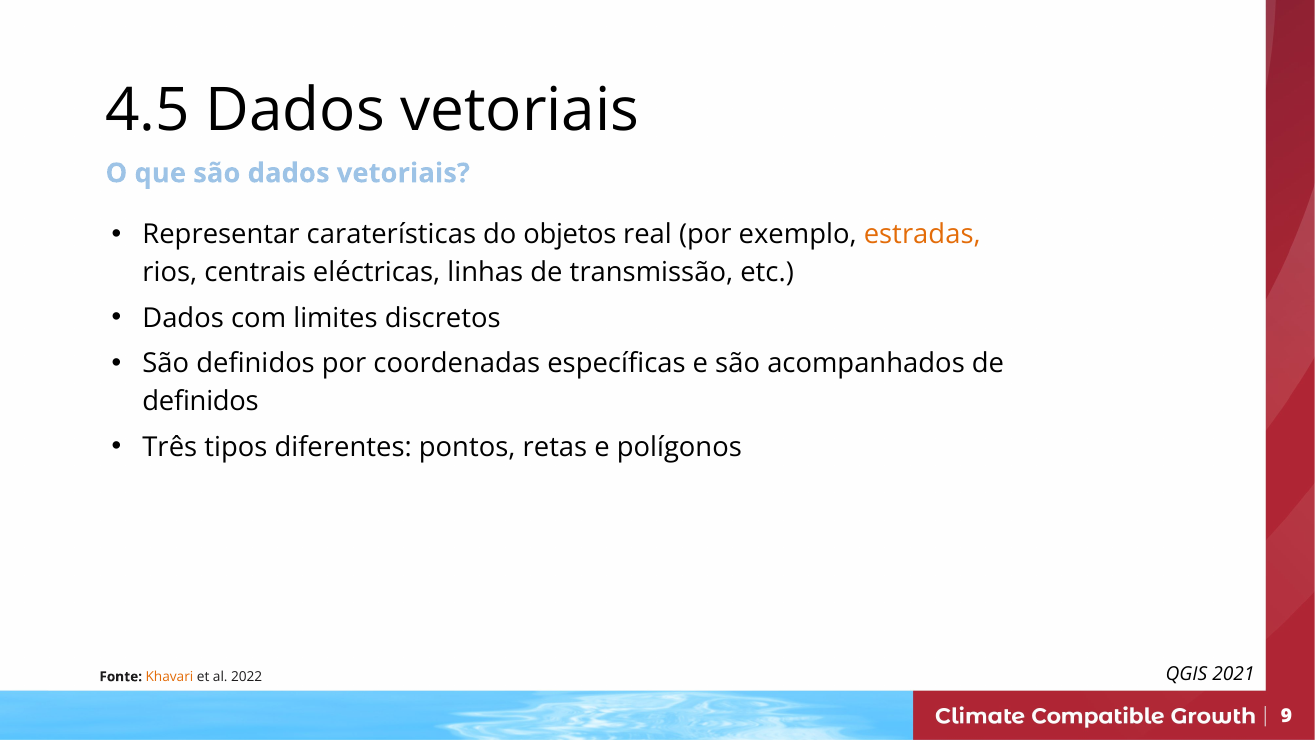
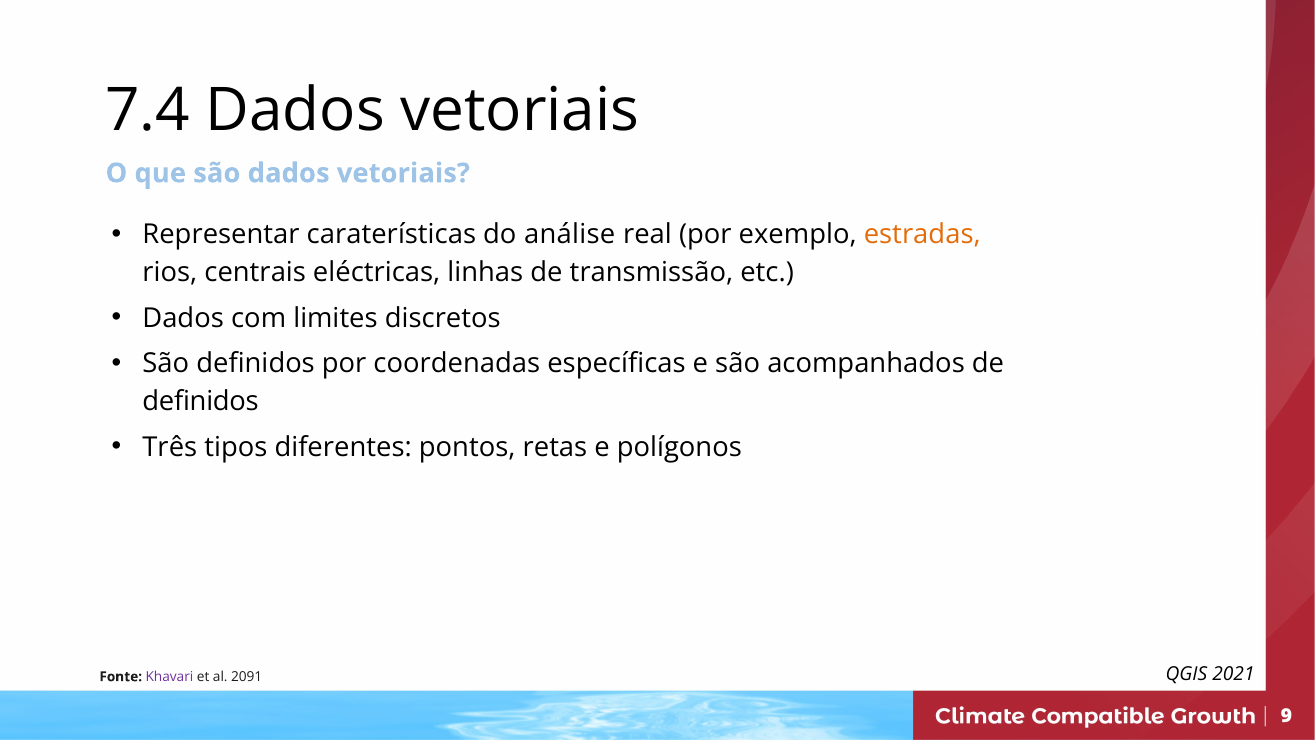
4.5: 4.5 -> 7.4
objetos: objetos -> análise
Khavari colour: orange -> purple
2022: 2022 -> 2091
